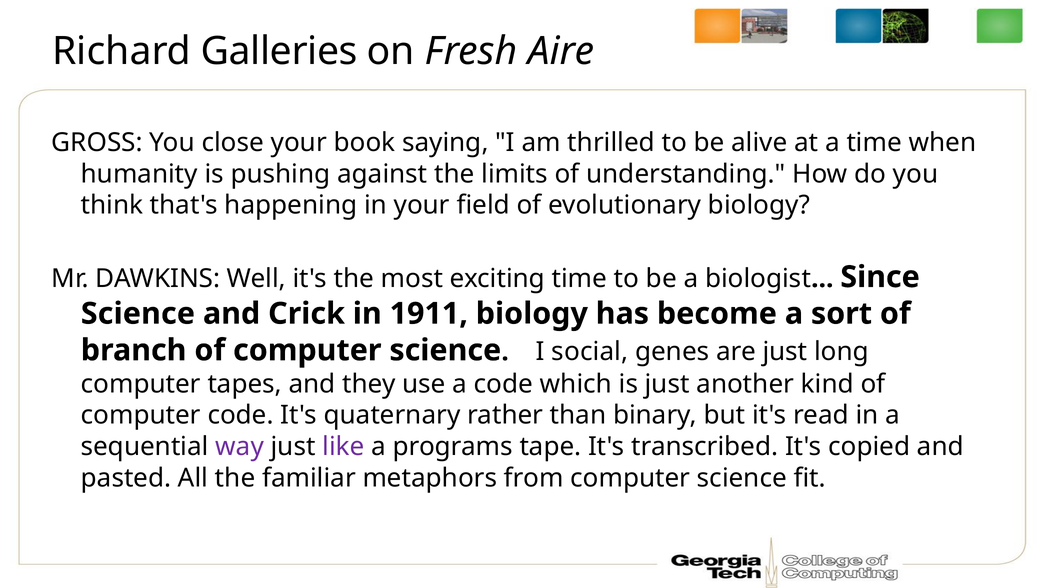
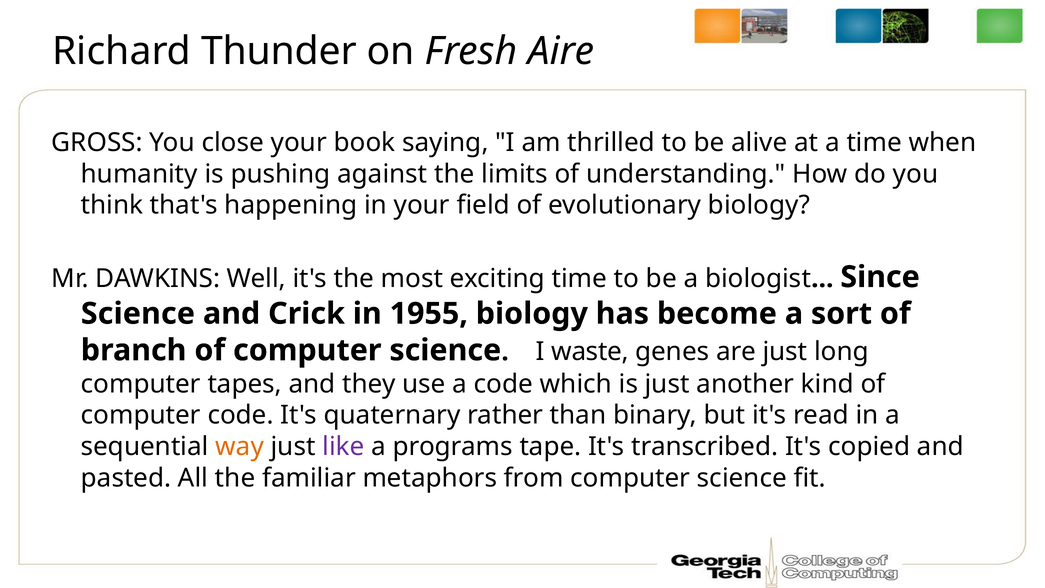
Galleries: Galleries -> Thunder
1911: 1911 -> 1955
social: social -> waste
way colour: purple -> orange
